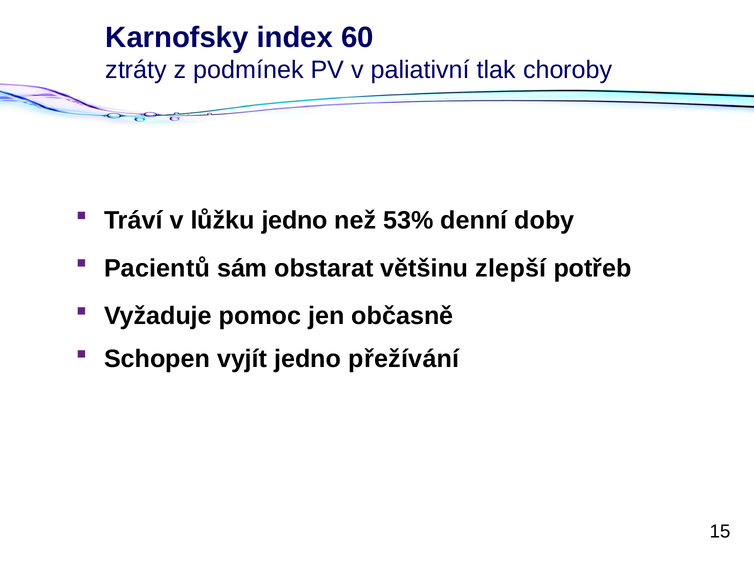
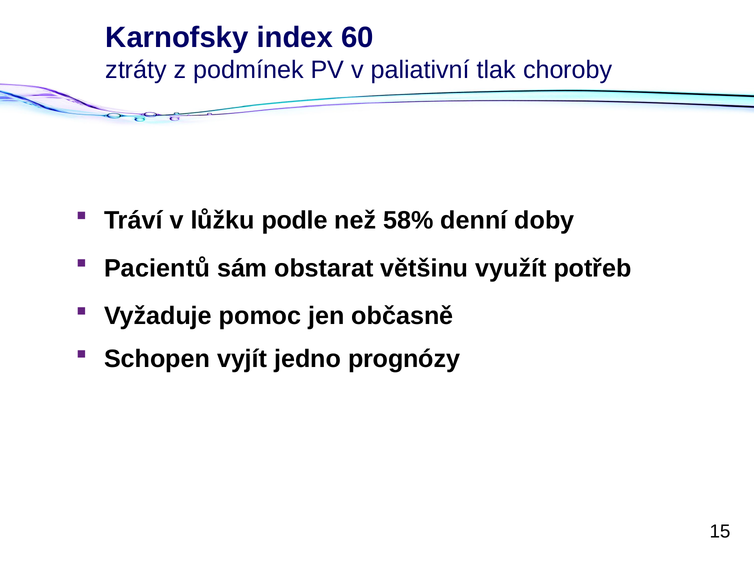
lůžku jedno: jedno -> podle
53%: 53% -> 58%
zlepší: zlepší -> využít
přežívání: přežívání -> prognózy
